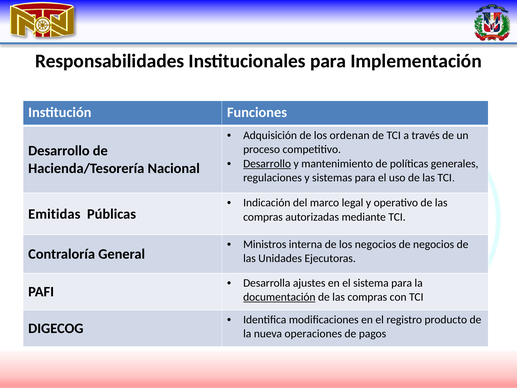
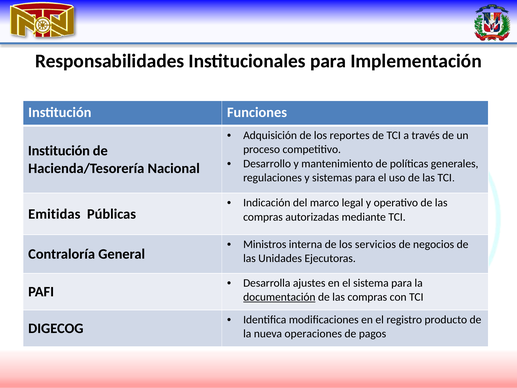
ordenan: ordenan -> reportes
Desarrollo at (59, 151): Desarrollo -> Institución
Desarrollo at (267, 163) underline: present -> none
los negocios: negocios -> servicios
